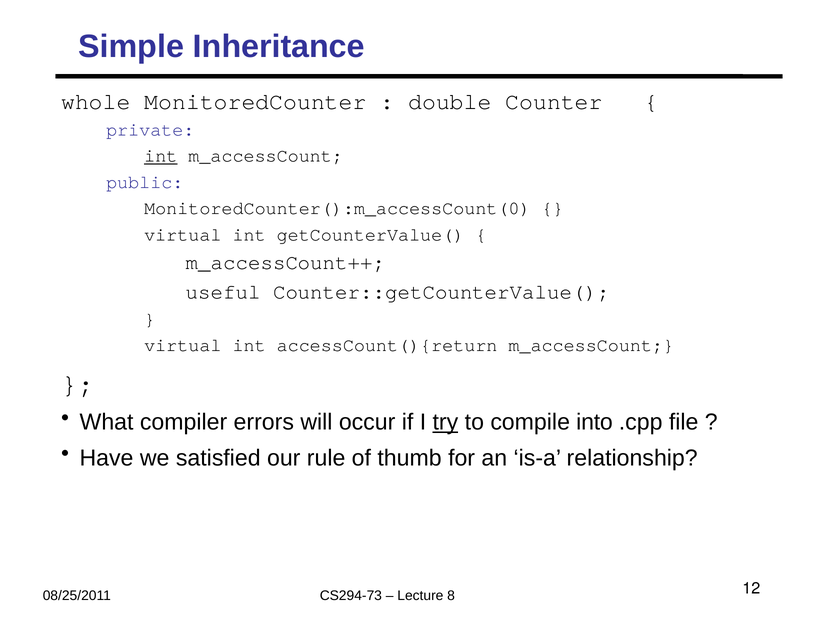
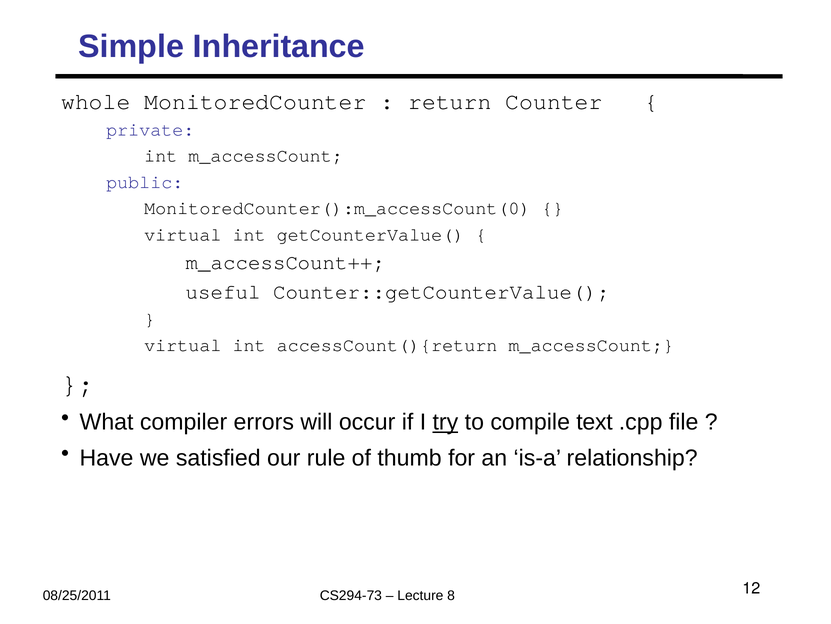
double: double -> return
int at (161, 156) underline: present -> none
into: into -> text
